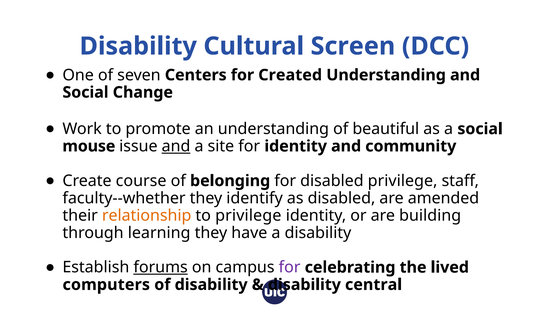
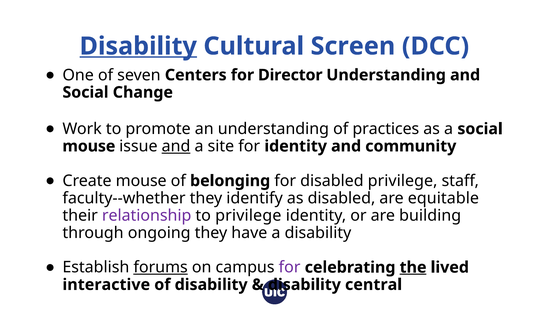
Disability at (138, 46) underline: none -> present
Created: Created -> Director
beautiful: beautiful -> practices
Create course: course -> mouse
amended: amended -> equitable
relationship colour: orange -> purple
learning: learning -> ongoing
the underline: none -> present
computers: computers -> interactive
